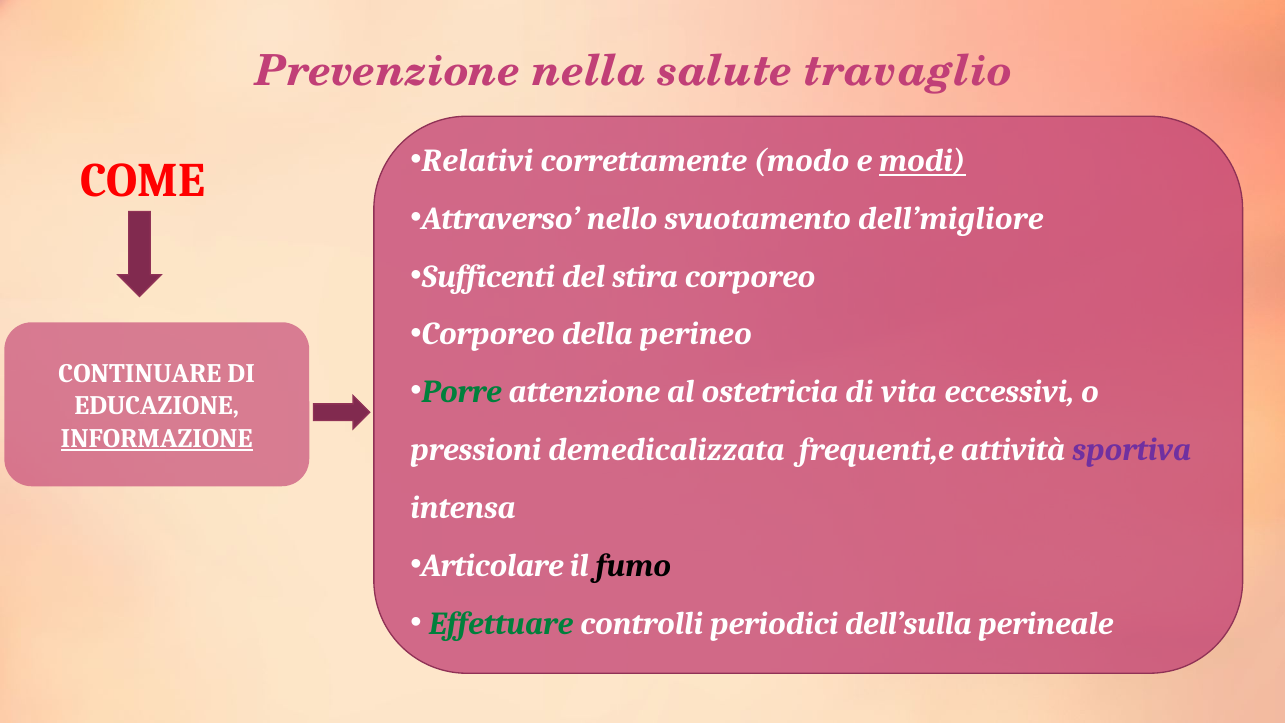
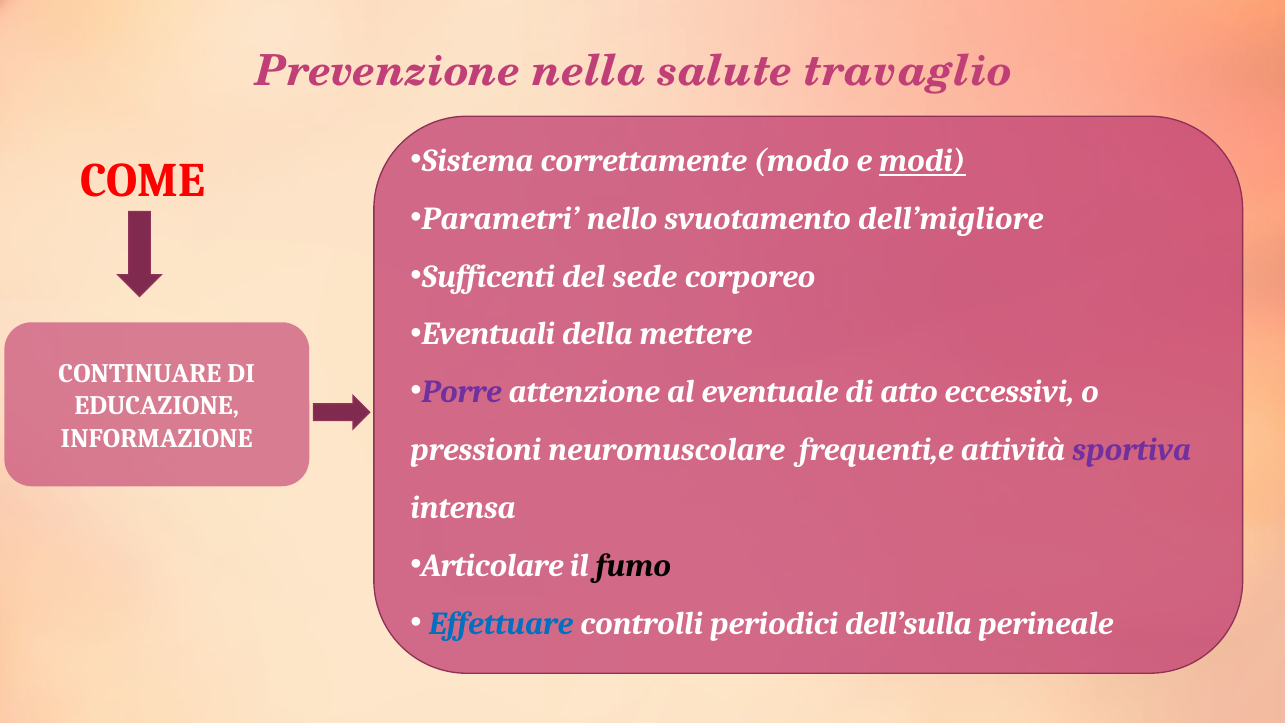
Relativi: Relativi -> Sistema
Attraverso: Attraverso -> Parametri
stira: stira -> sede
Corporeo at (488, 334): Corporeo -> Eventuali
perineo: perineo -> mettere
Porre colour: green -> purple
ostetricia: ostetricia -> eventuale
vita: vita -> atto
INFORMAZIONE underline: present -> none
demedicalizzata: demedicalizzata -> neuromuscolare
Effettuare colour: green -> blue
